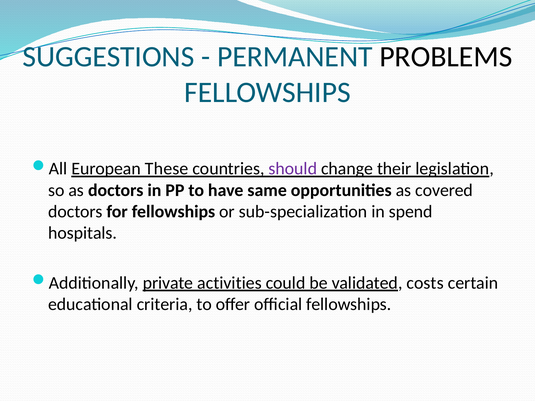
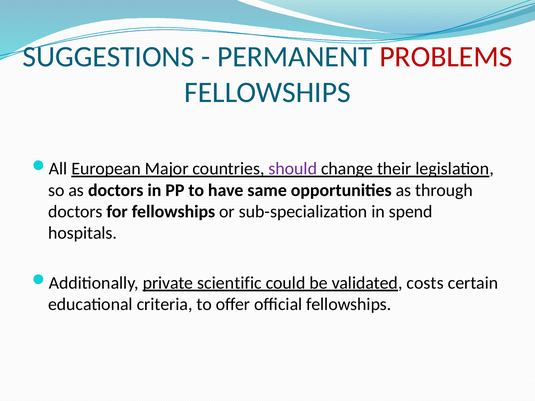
PROBLEMS colour: black -> red
These: These -> Major
covered: covered -> through
activities: activities -> scientific
